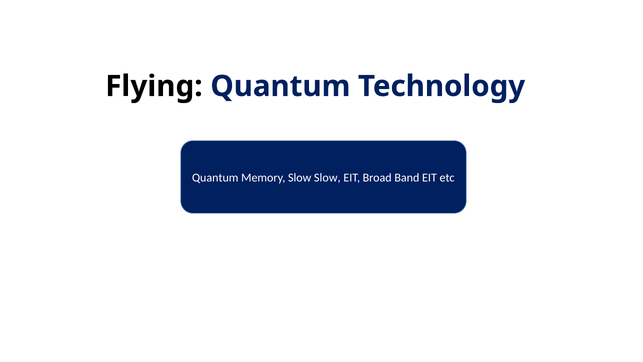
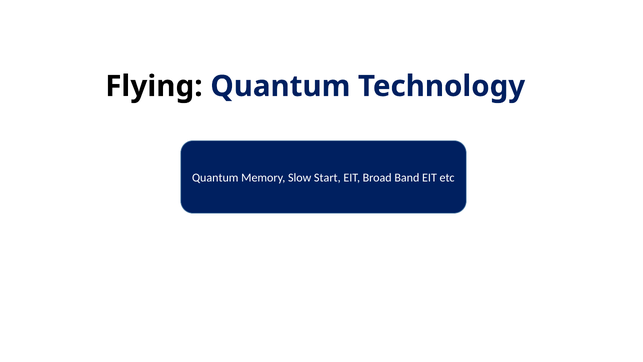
Slow Slow: Slow -> Start
